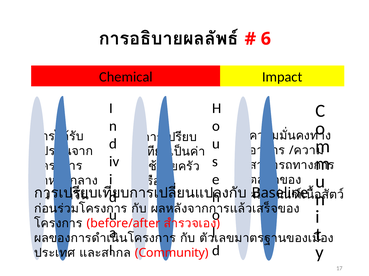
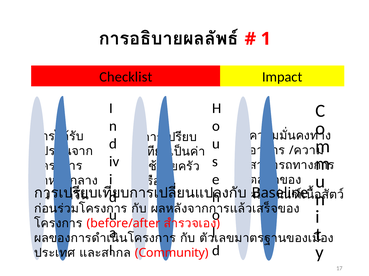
6: 6 -> 1
Chemical: Chemical -> Checklist
